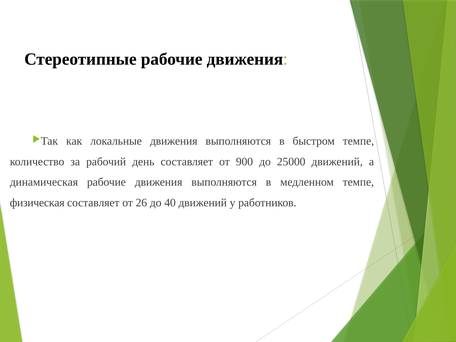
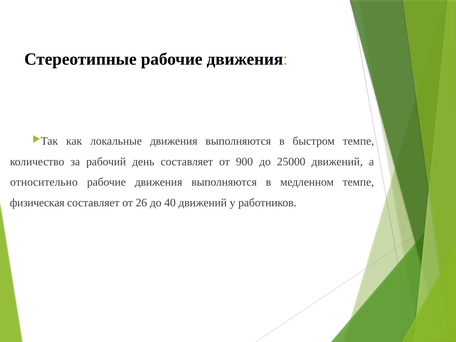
динамическая: динамическая -> относительно
